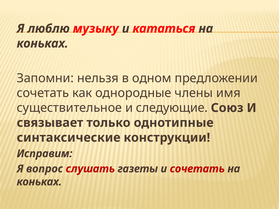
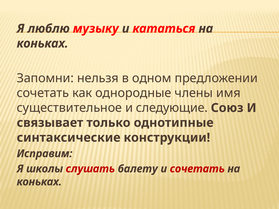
вопрос: вопрос -> школы
газеты: газеты -> балету
